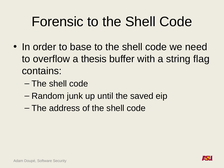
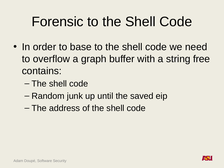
thesis: thesis -> graph
flag: flag -> free
